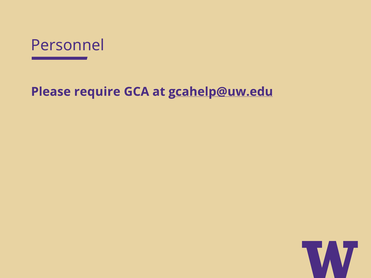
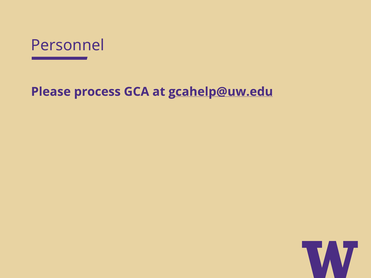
require: require -> process
